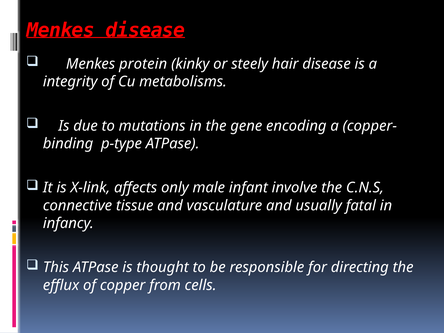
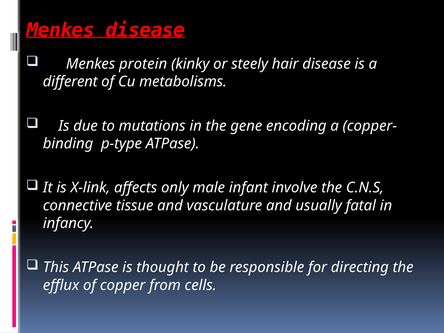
integrity: integrity -> different
